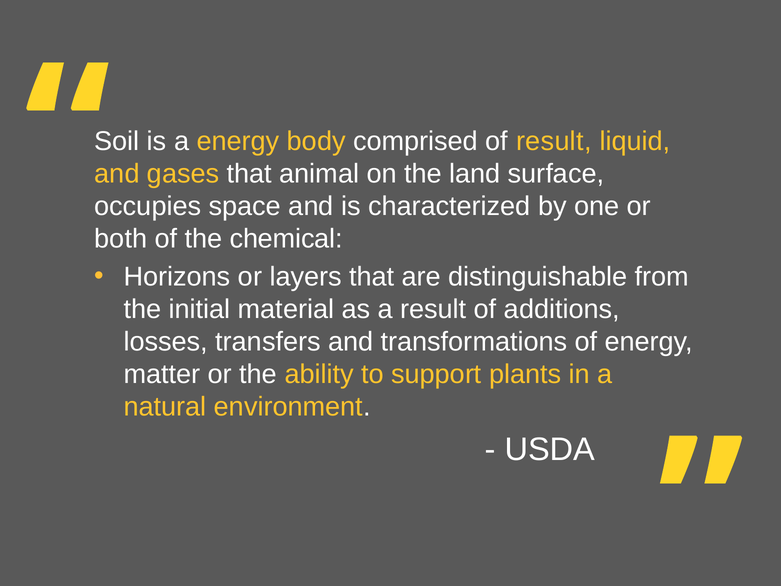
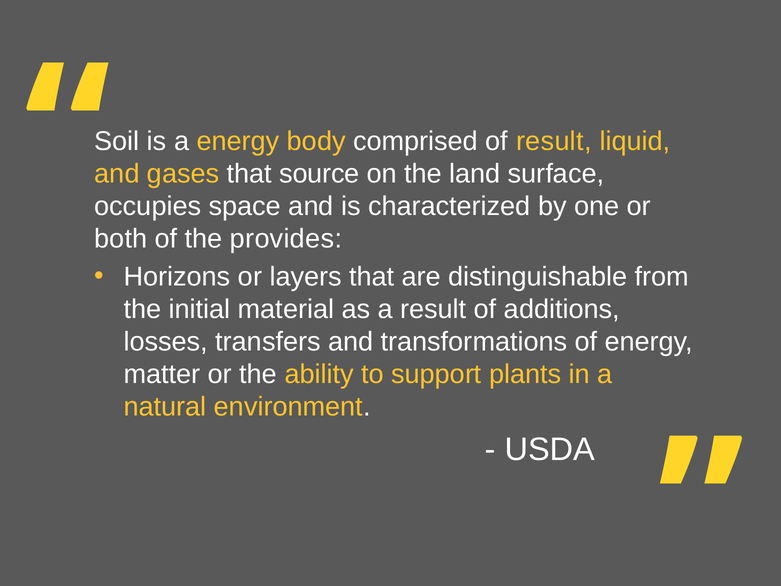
animal: animal -> source
chemical: chemical -> provides
